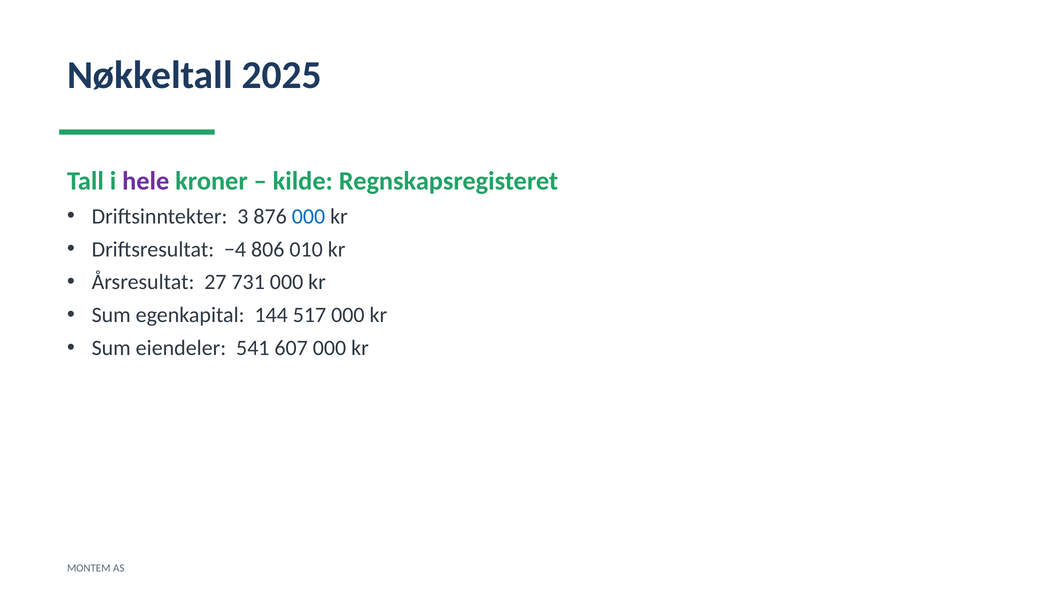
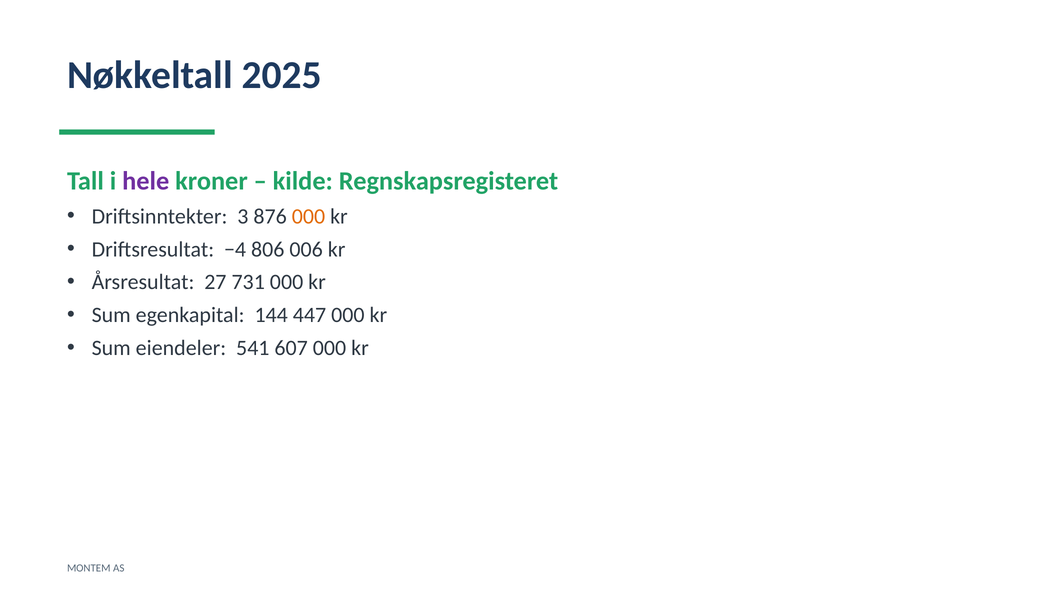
000 at (308, 217) colour: blue -> orange
010: 010 -> 006
517: 517 -> 447
